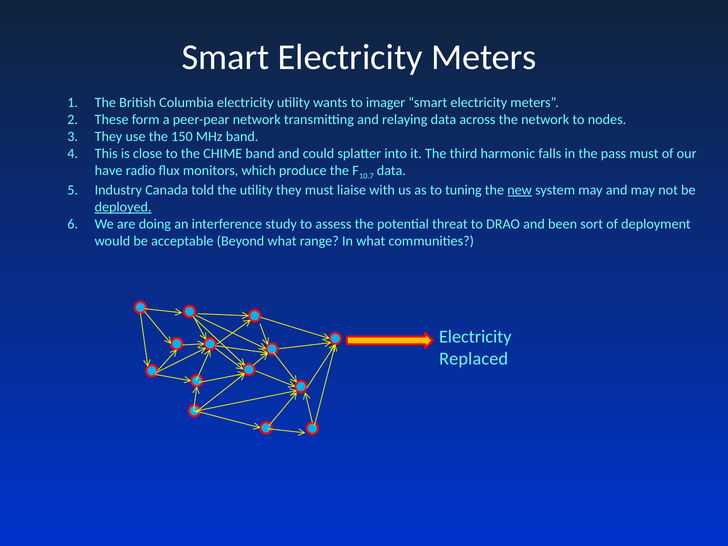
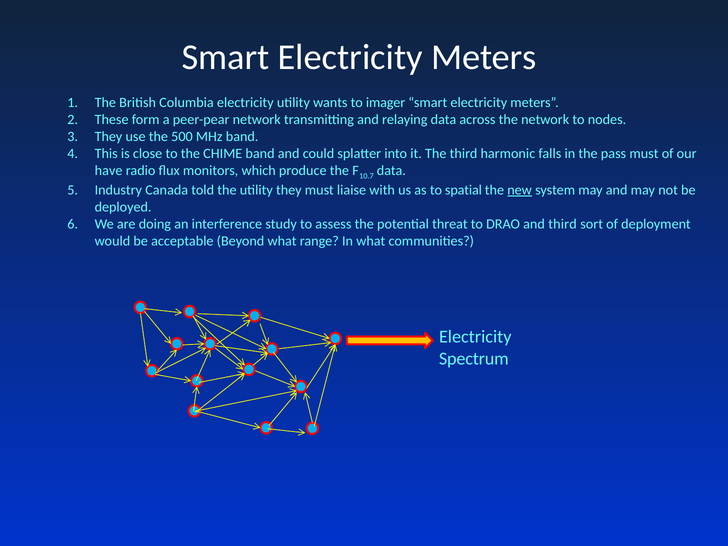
150: 150 -> 500
tuning: tuning -> spatial
deployed underline: present -> none
and been: been -> third
Replaced: Replaced -> Spectrum
